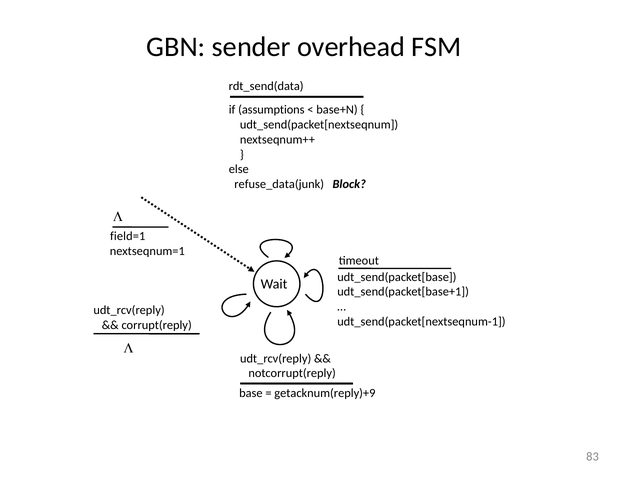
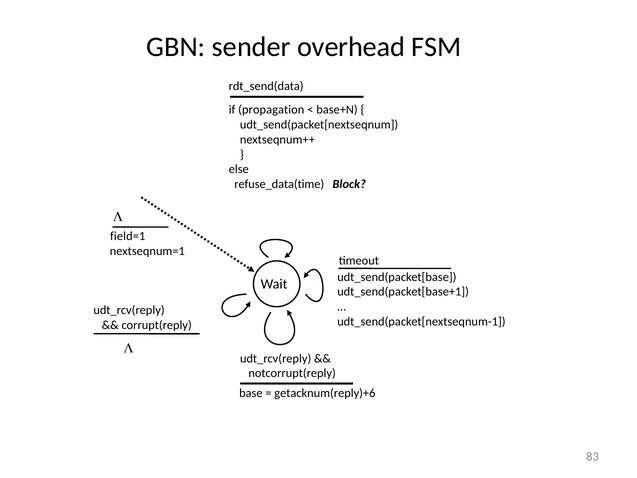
assumptions: assumptions -> propagation
refuse_data(junk: refuse_data(junk -> refuse_data(time
getacknum(reply)+9: getacknum(reply)+9 -> getacknum(reply)+6
